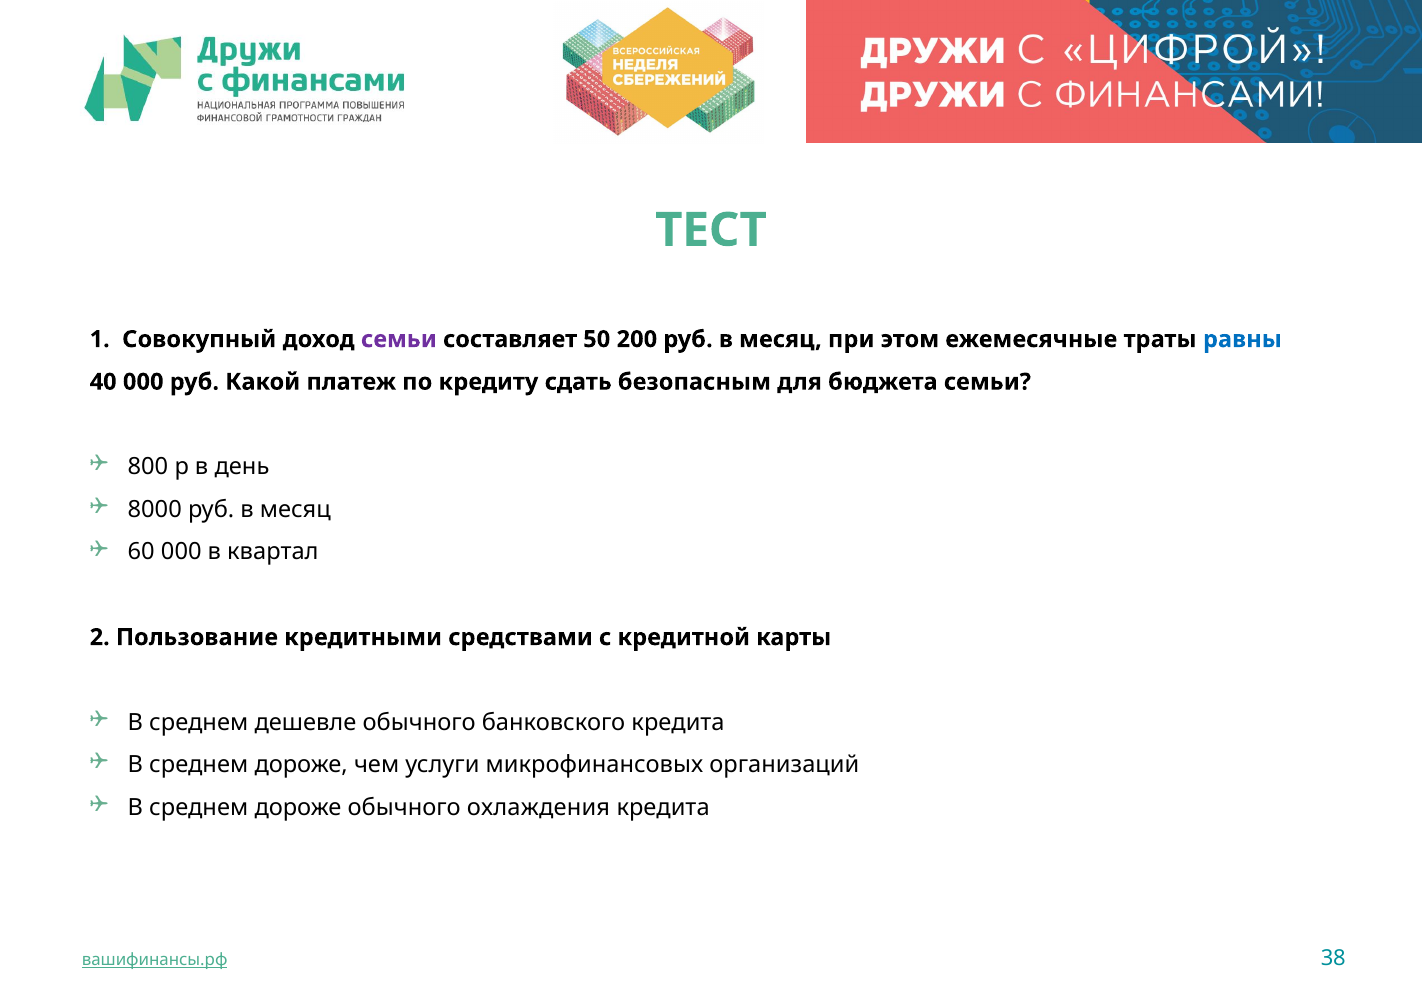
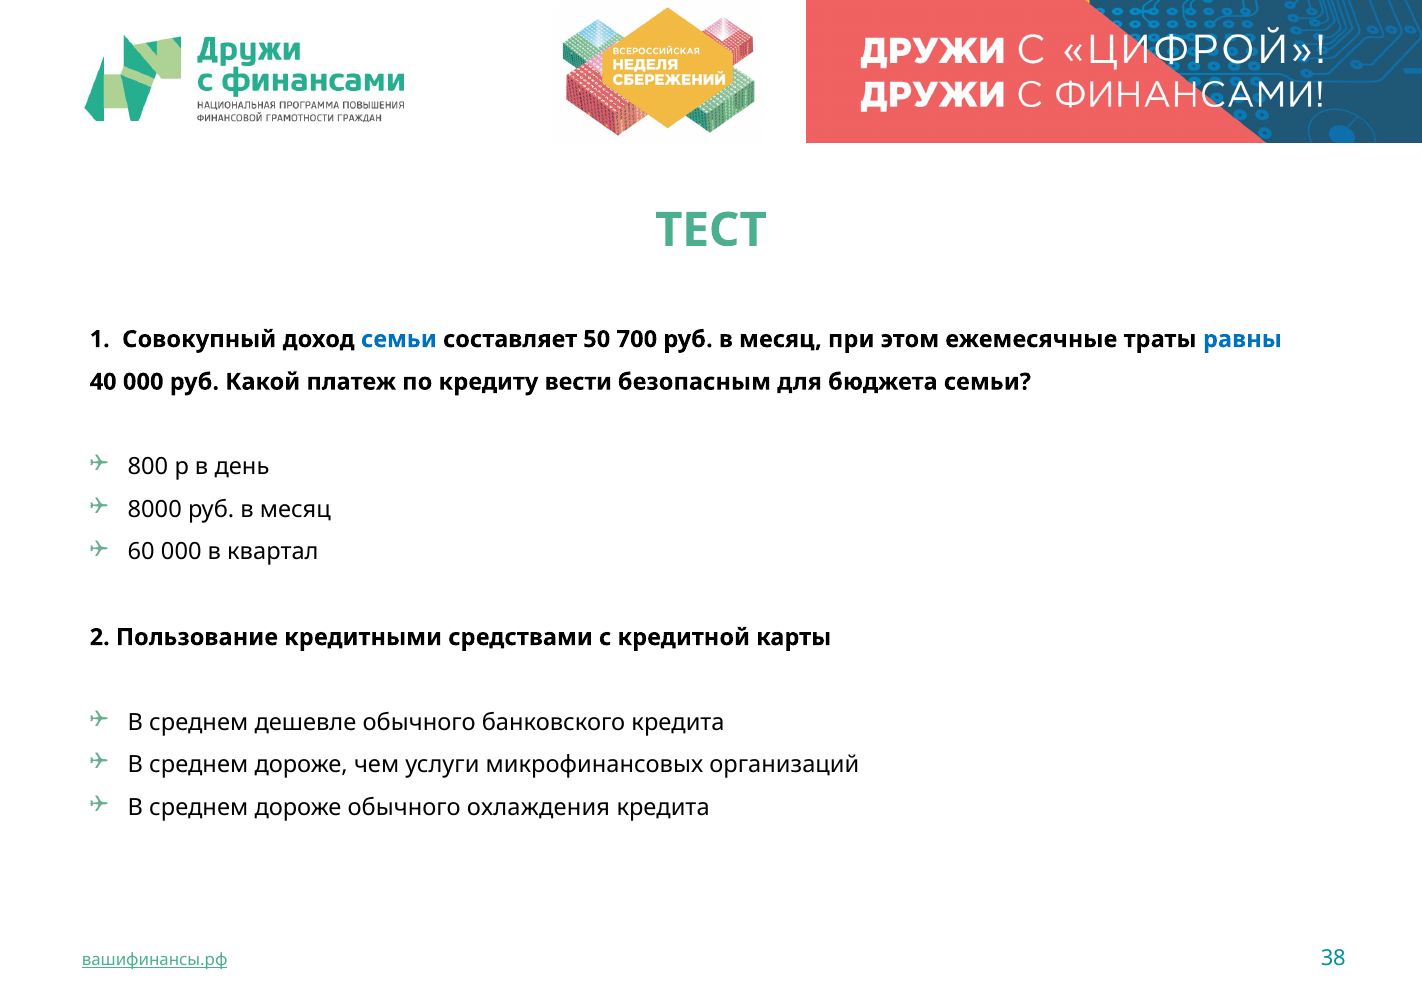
семьи at (399, 339) colour: purple -> blue
200: 200 -> 700
сдать: сдать -> вести
